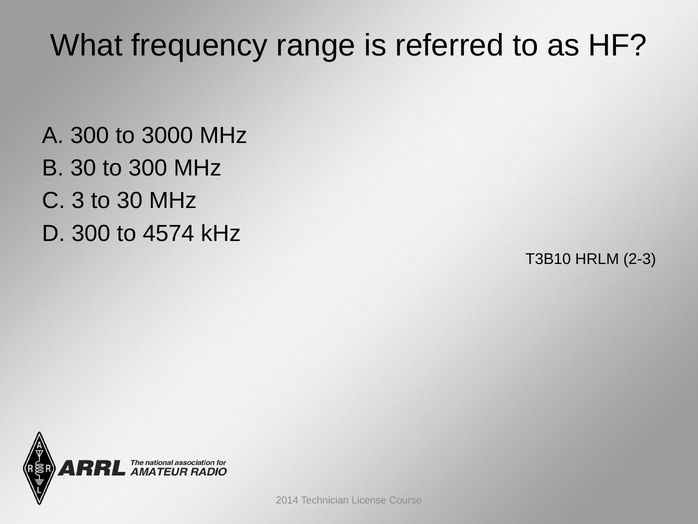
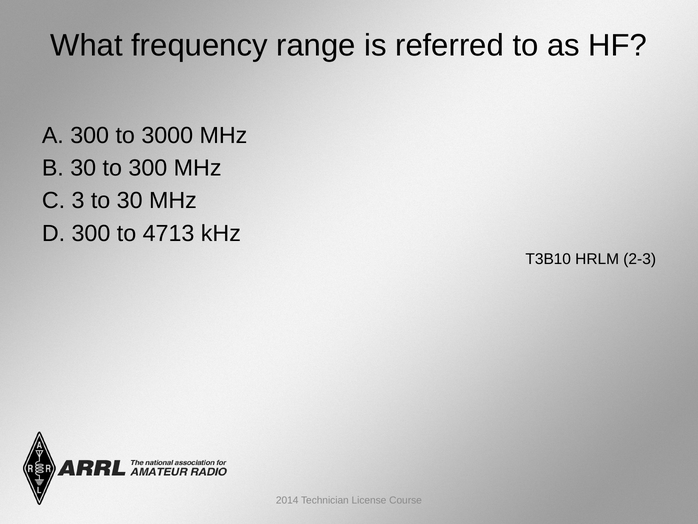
4574: 4574 -> 4713
